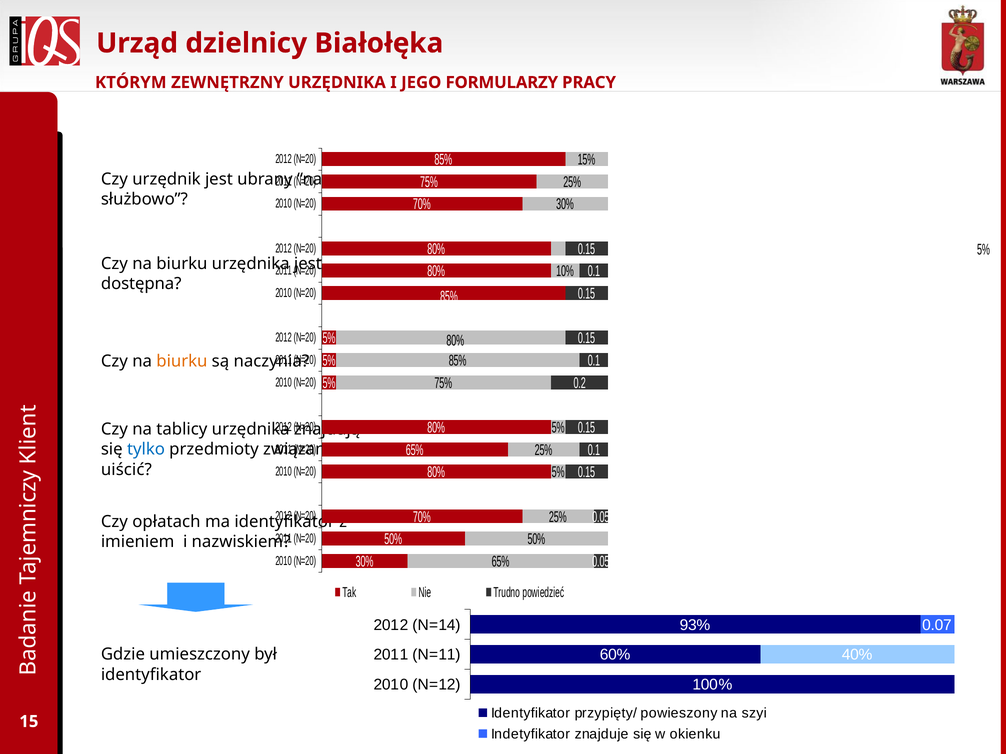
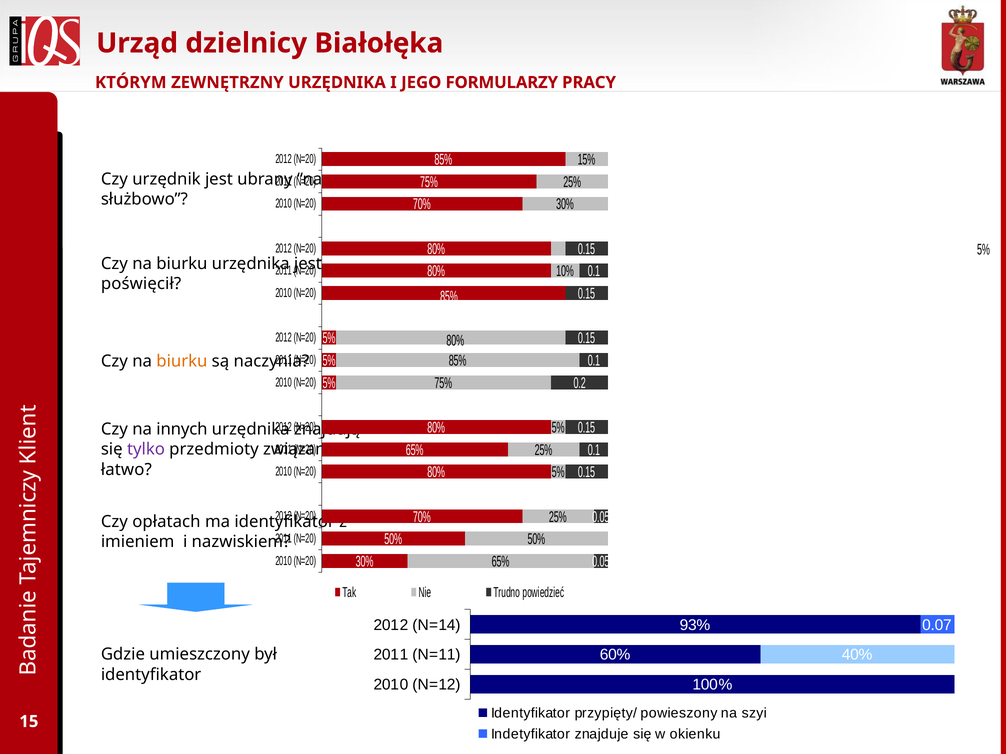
dostępna: dostępna -> poświęcił
tablicy: tablicy -> innych
tylko colour: blue -> purple
uiścić: uiścić -> łatwo
